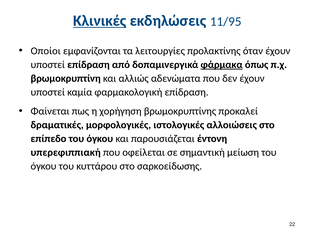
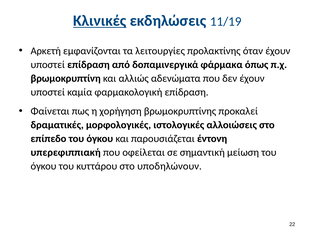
11/95: 11/95 -> 11/19
Οποίοι: Οποίοι -> Αρκετή
φάρμακα underline: present -> none
σαρκοείδωσης: σαρκοείδωσης -> υποδηλώνουν
